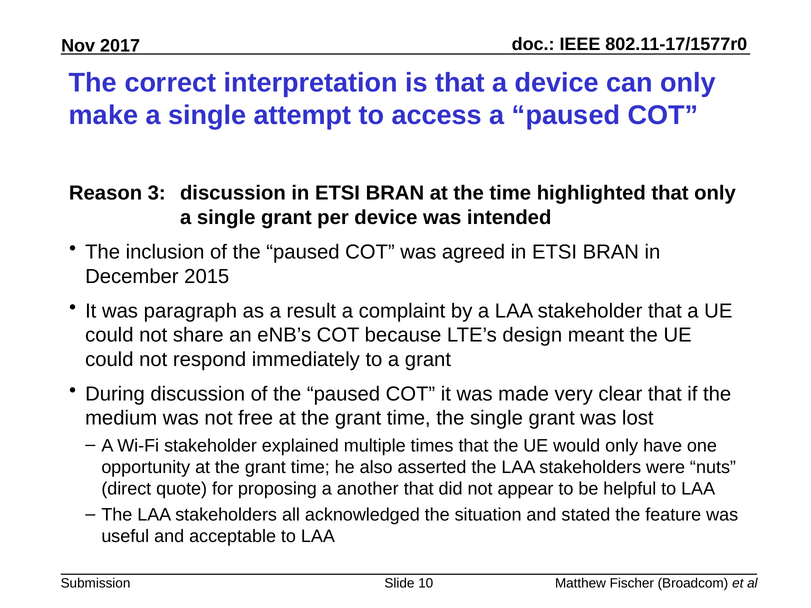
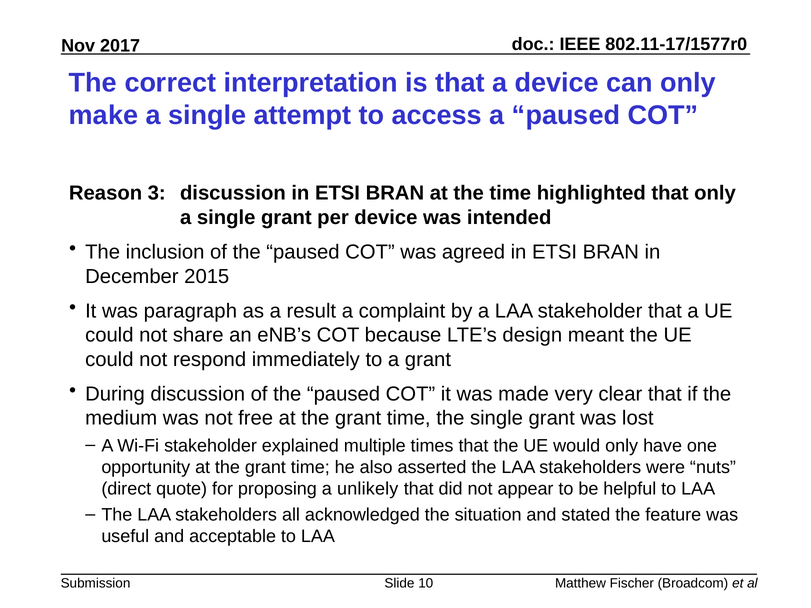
another: another -> unlikely
